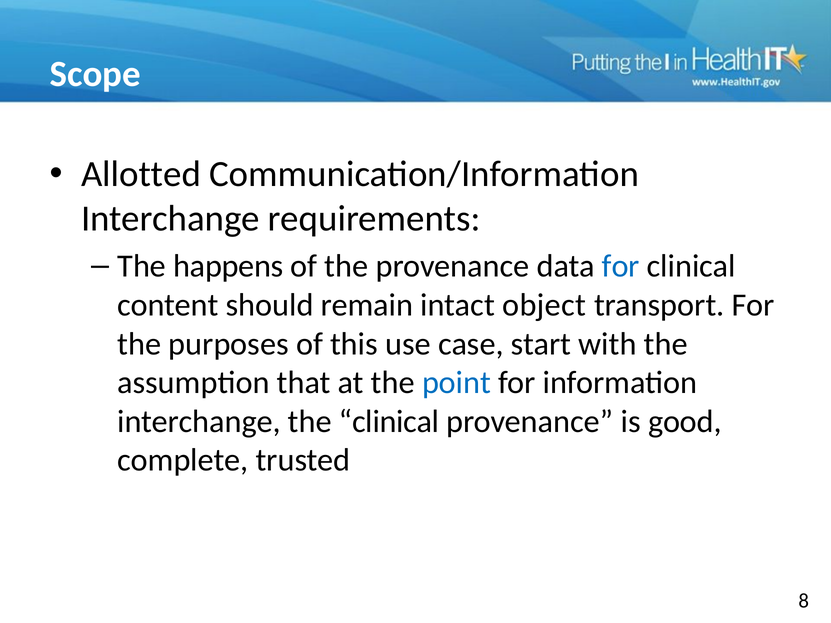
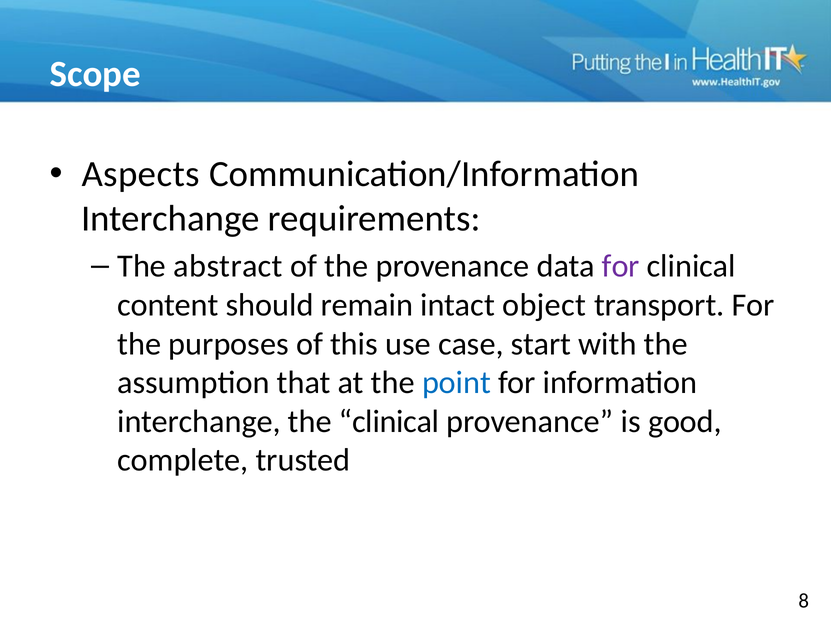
Allotted: Allotted -> Aspects
happens: happens -> abstract
for at (621, 266) colour: blue -> purple
